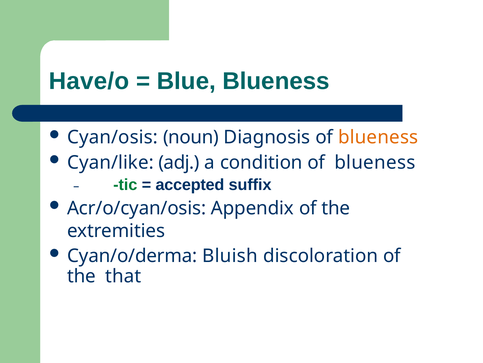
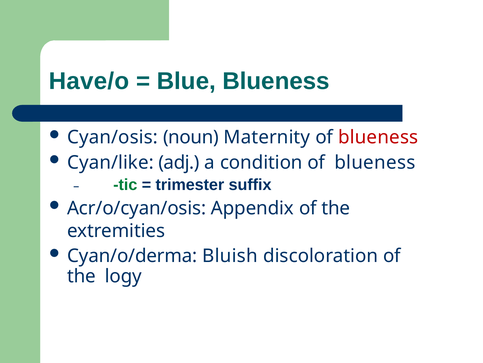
Diagnosis: Diagnosis -> Maternity
blueness at (378, 137) colour: orange -> red
accepted: accepted -> trimester
that: that -> logy
